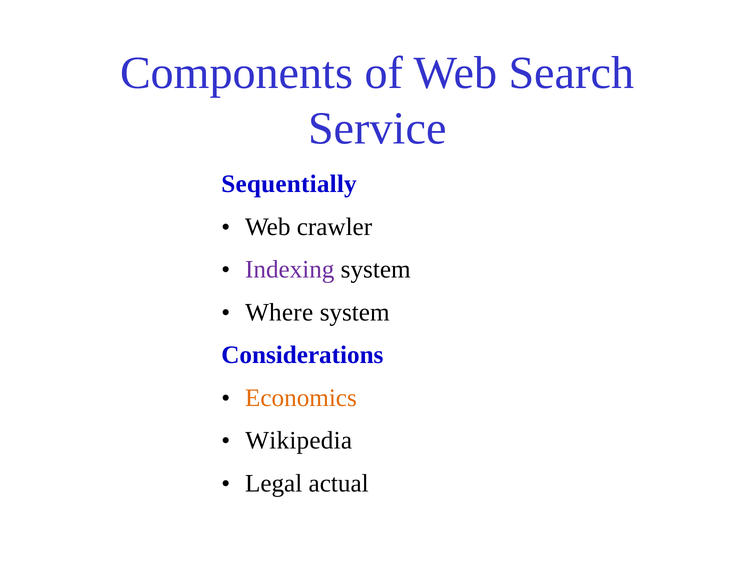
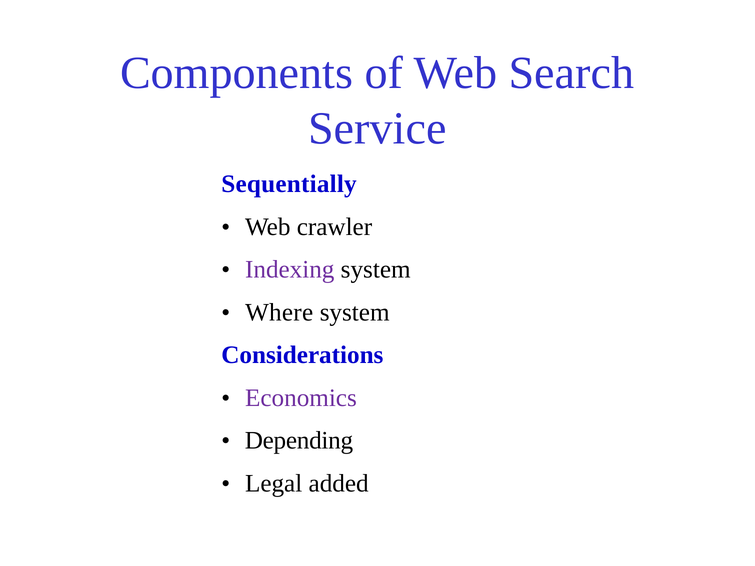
Economics colour: orange -> purple
Wikipedia: Wikipedia -> Depending
actual: actual -> added
